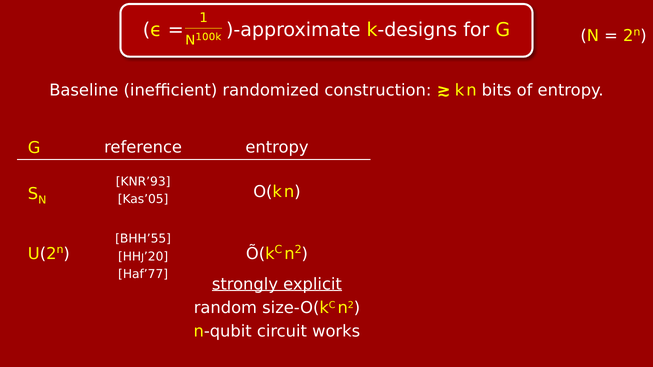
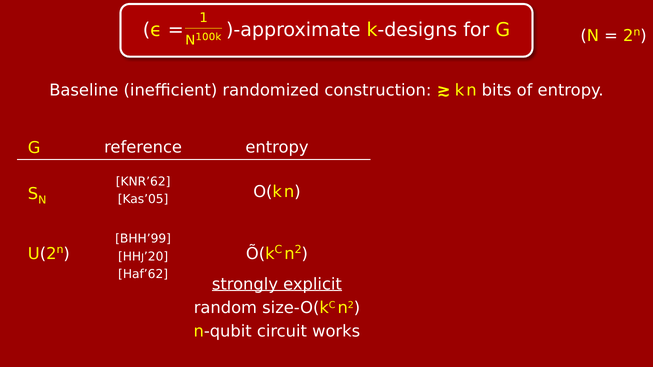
KNR’93: KNR’93 -> KNR’62
BHH’55: BHH’55 -> BHH’99
Haf’77: Haf’77 -> Haf’62
